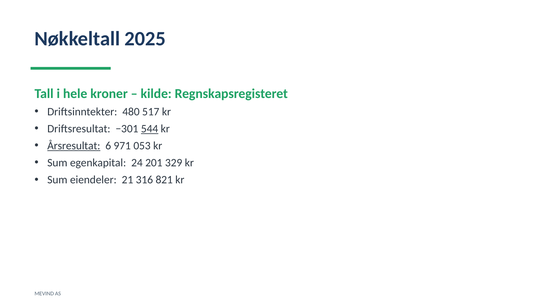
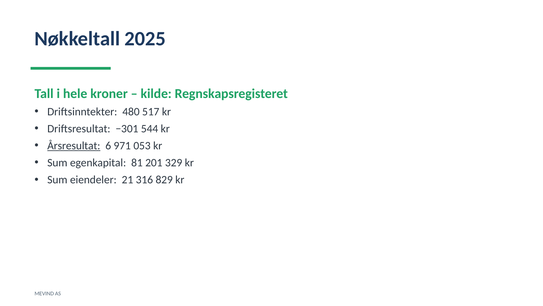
544 underline: present -> none
24: 24 -> 81
821: 821 -> 829
